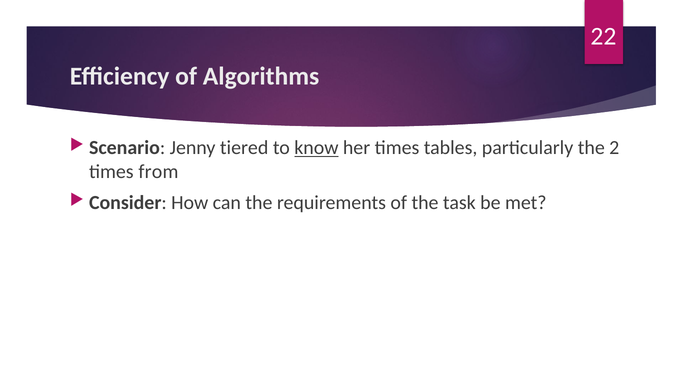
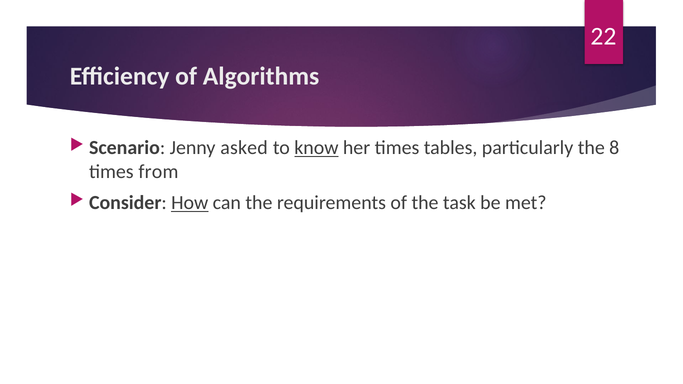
tiered: tiered -> asked
2: 2 -> 8
How underline: none -> present
